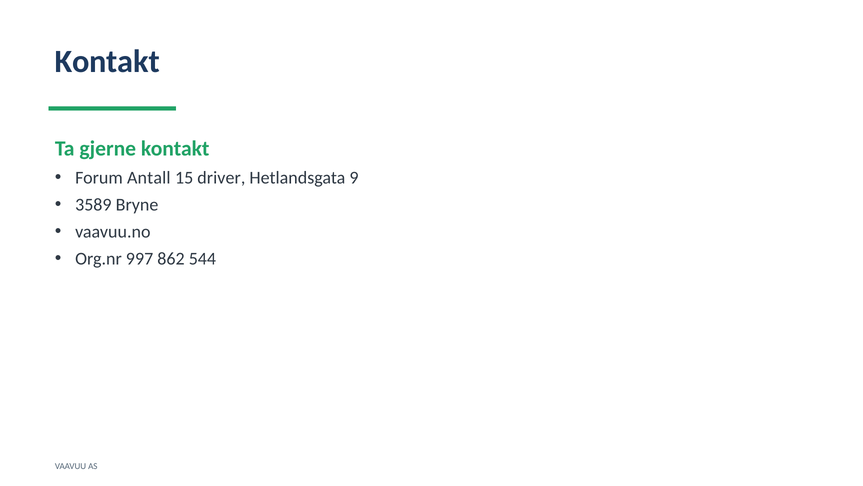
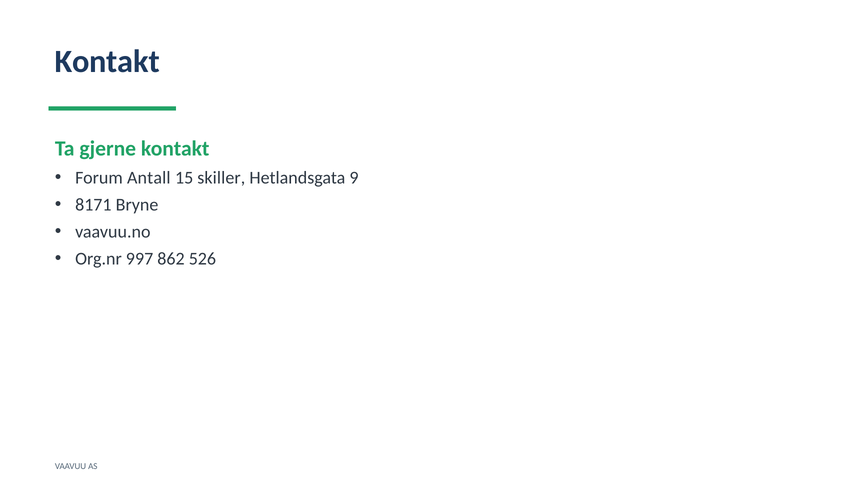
driver: driver -> skiller
3589: 3589 -> 8171
544: 544 -> 526
